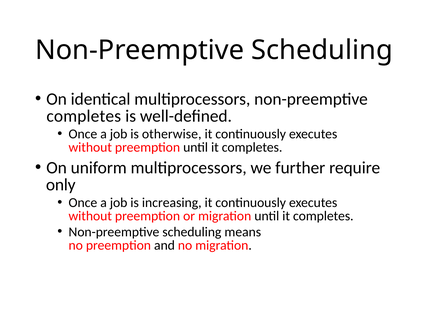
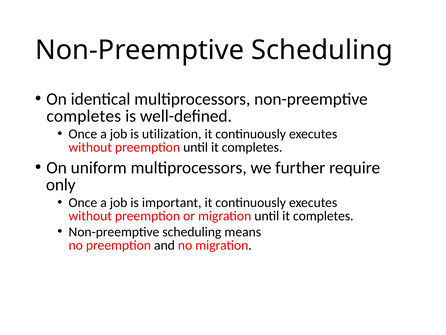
otherwise: otherwise -> utilization
increasing: increasing -> important
